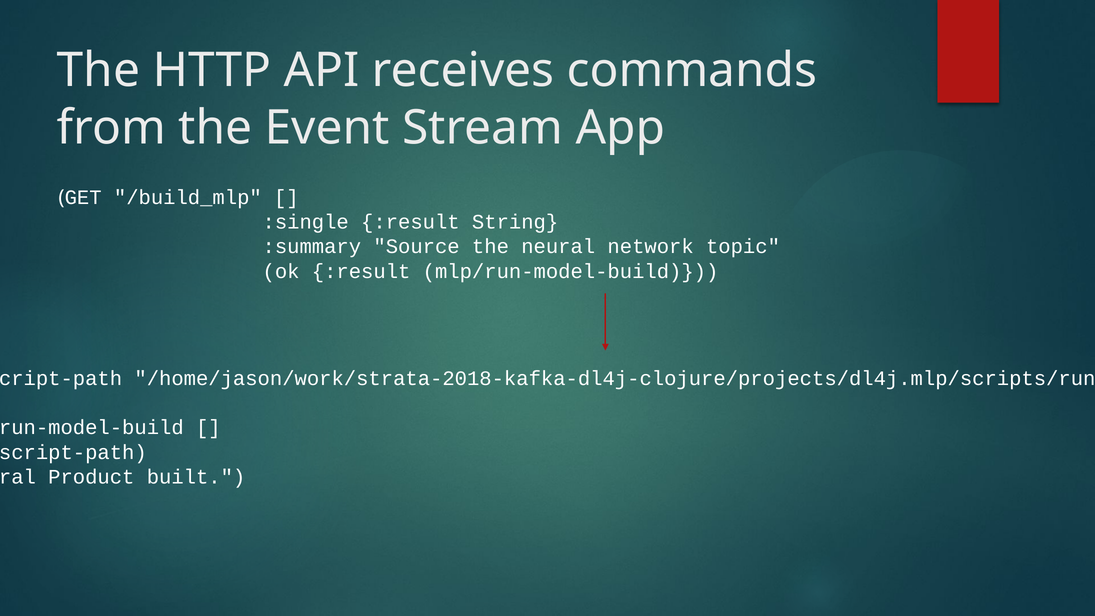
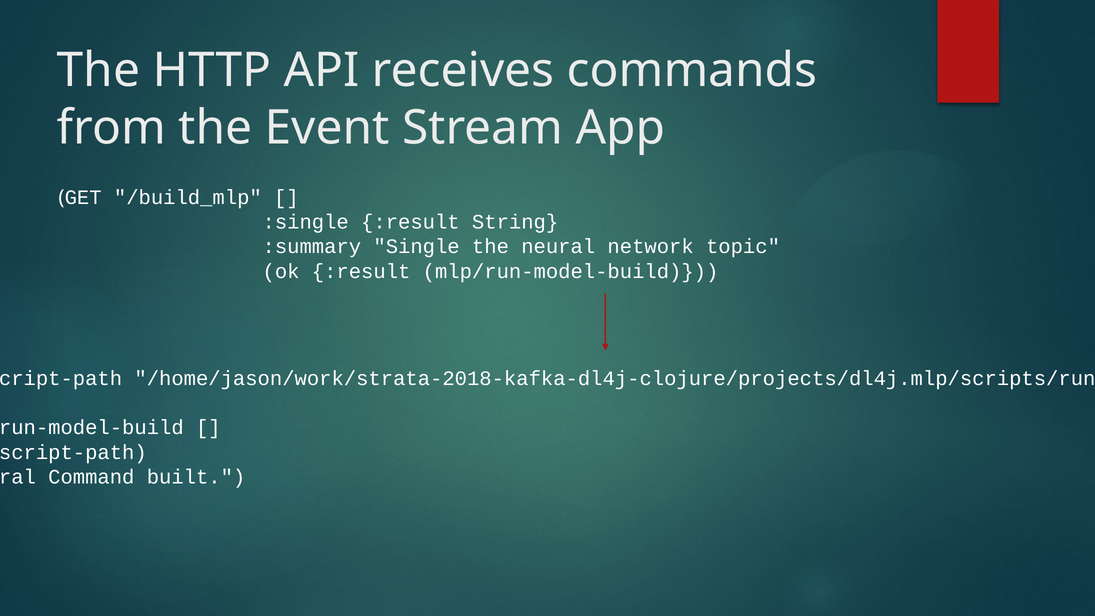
Source: Source -> Single
Product: Product -> Command
